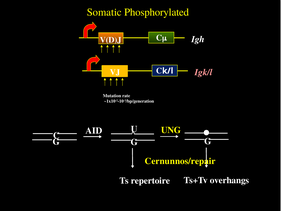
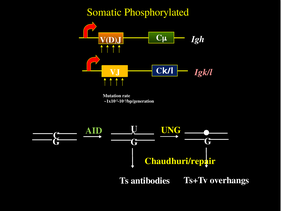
AID colour: white -> light green
Cernunnos/repair: Cernunnos/repair -> Chaudhuri/repair
repertoire: repertoire -> antibodies
